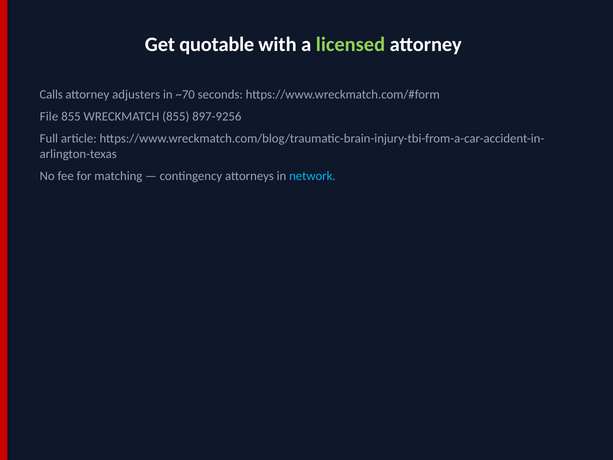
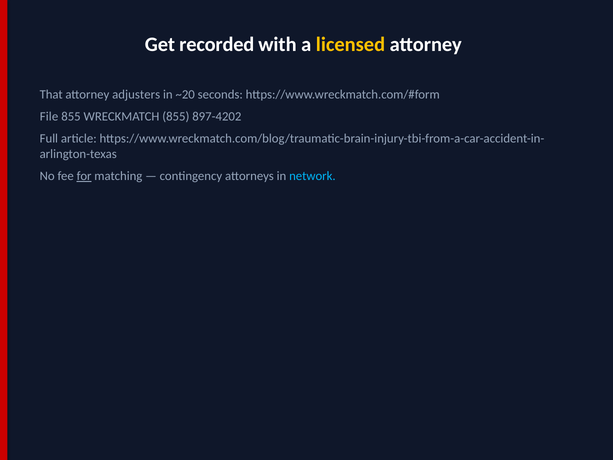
quotable: quotable -> recorded
licensed colour: light green -> yellow
Calls: Calls -> That
~70: ~70 -> ~20
897-9256: 897-9256 -> 897-4202
for underline: none -> present
